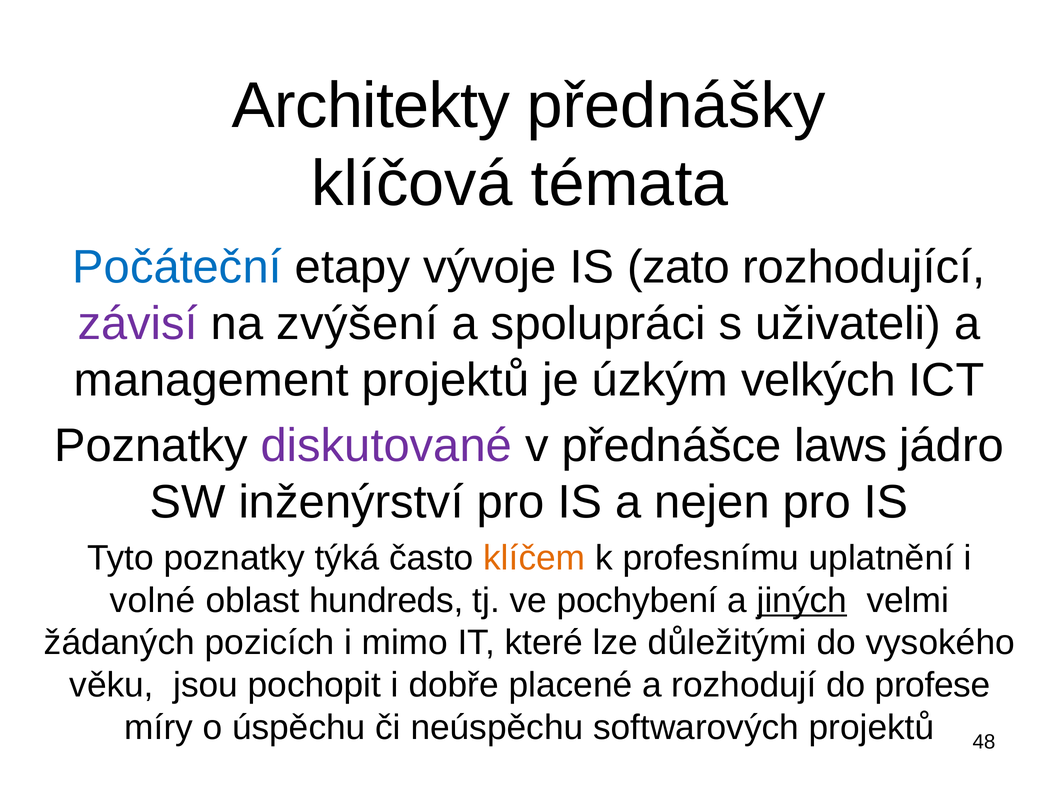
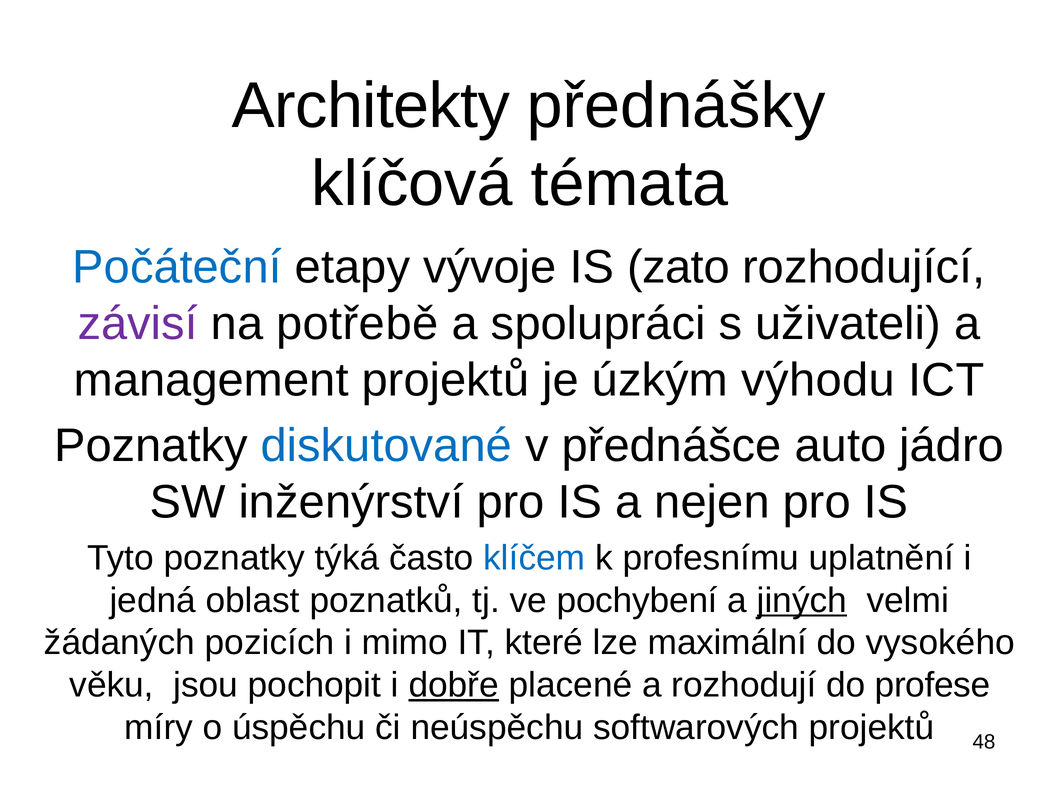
zvýšení: zvýšení -> potřebě
velkých: velkých -> výhodu
diskutované colour: purple -> blue
laws: laws -> auto
klíčem colour: orange -> blue
volné: volné -> jedná
hundreds: hundreds -> poznatků
důležitými: důležitými -> maximální
dobře underline: none -> present
